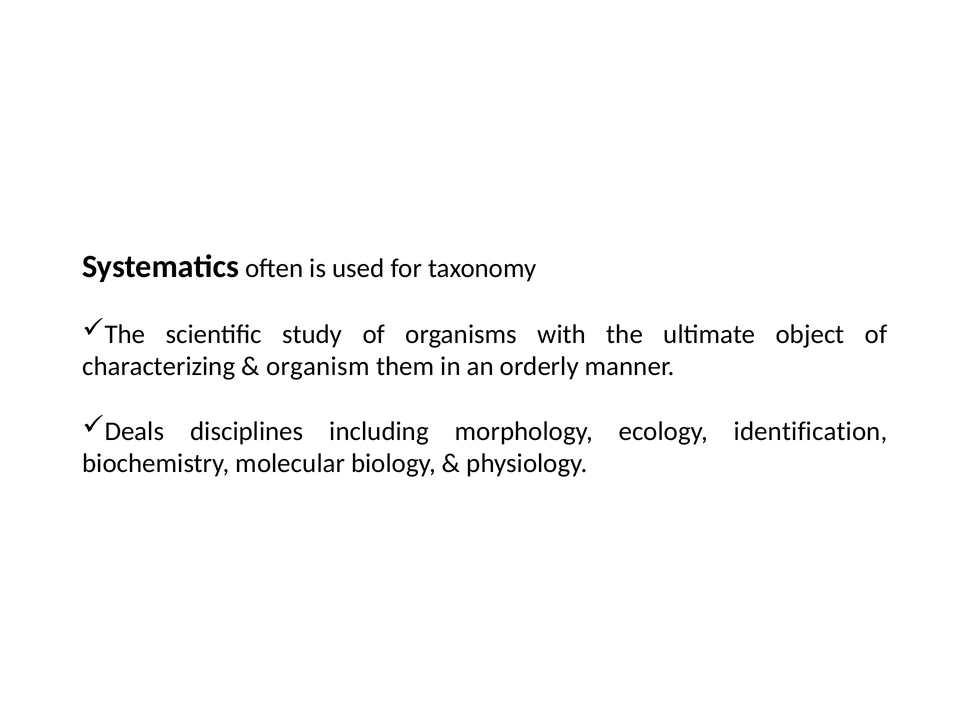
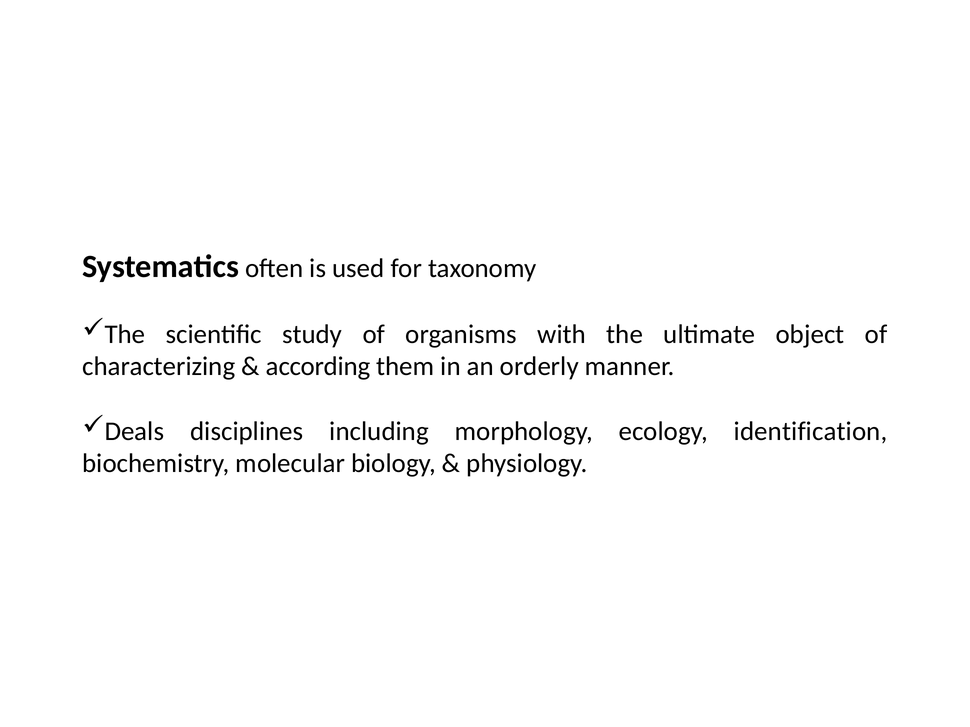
organism: organism -> according
